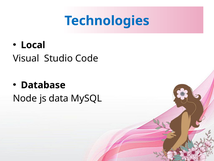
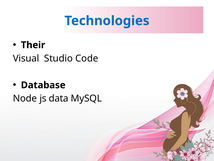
Local: Local -> Their
